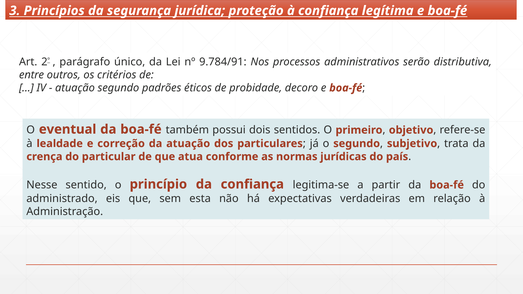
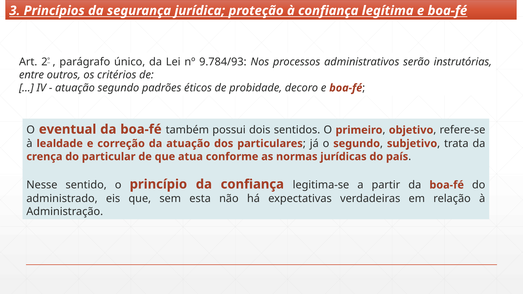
9.784/91: 9.784/91 -> 9.784/93
distributiva: distributiva -> instrutórias
